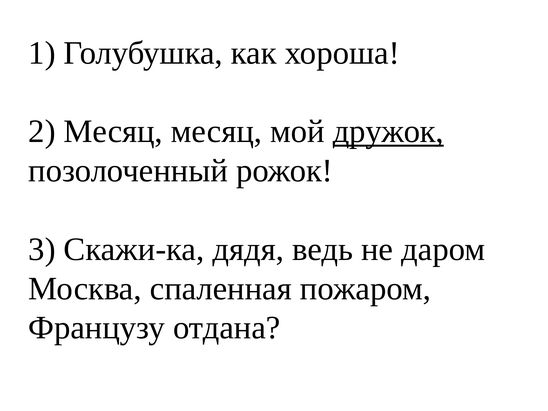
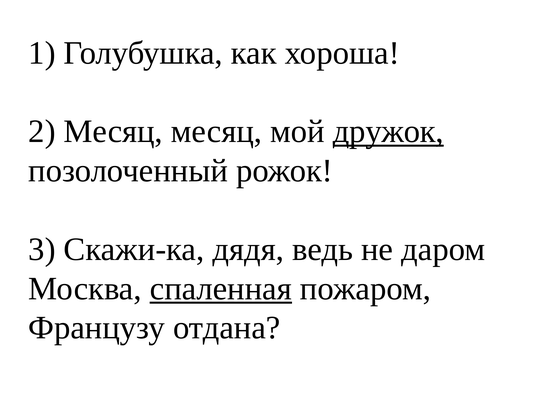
спаленная underline: none -> present
